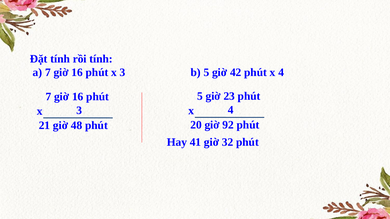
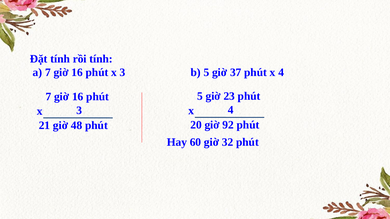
42: 42 -> 37
41: 41 -> 60
